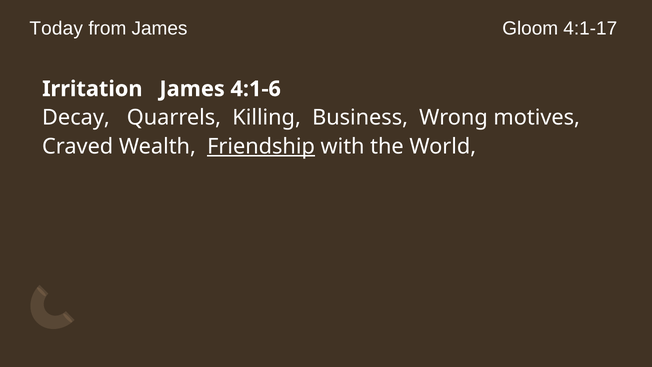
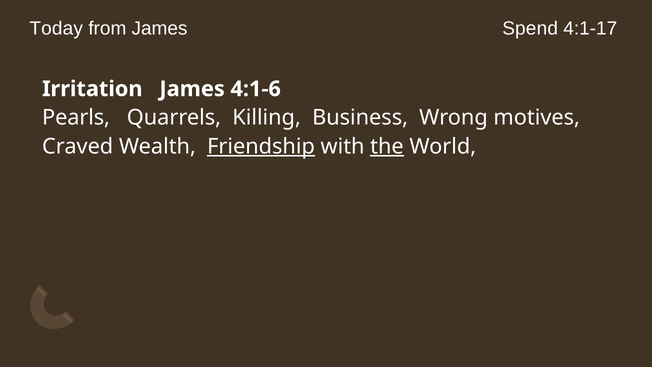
Gloom: Gloom -> Spend
Decay: Decay -> Pearls
the underline: none -> present
